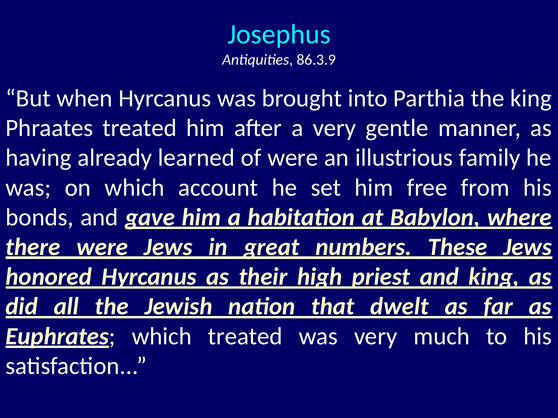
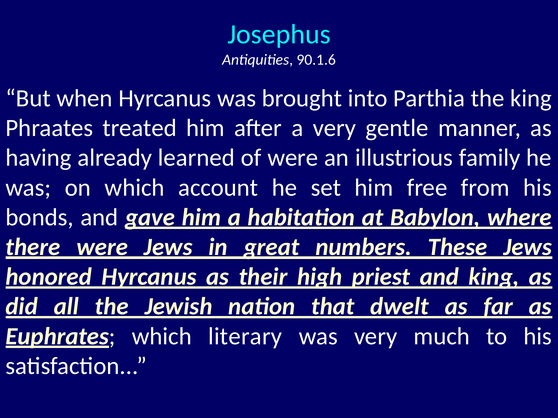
86.3.9: 86.3.9 -> 90.1.6
which treated: treated -> literary
